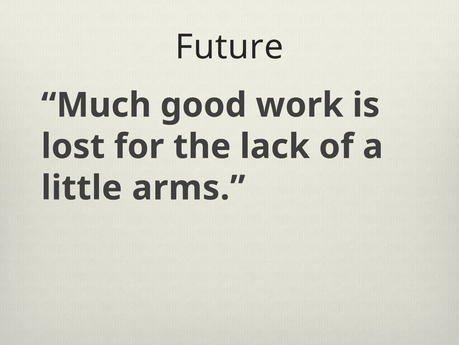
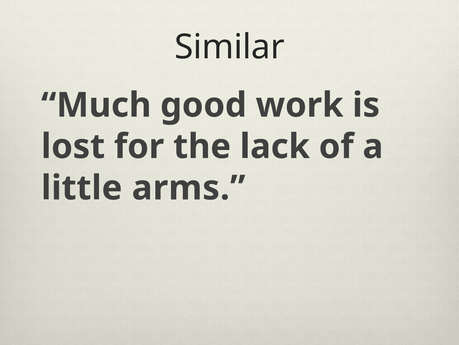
Future: Future -> Similar
